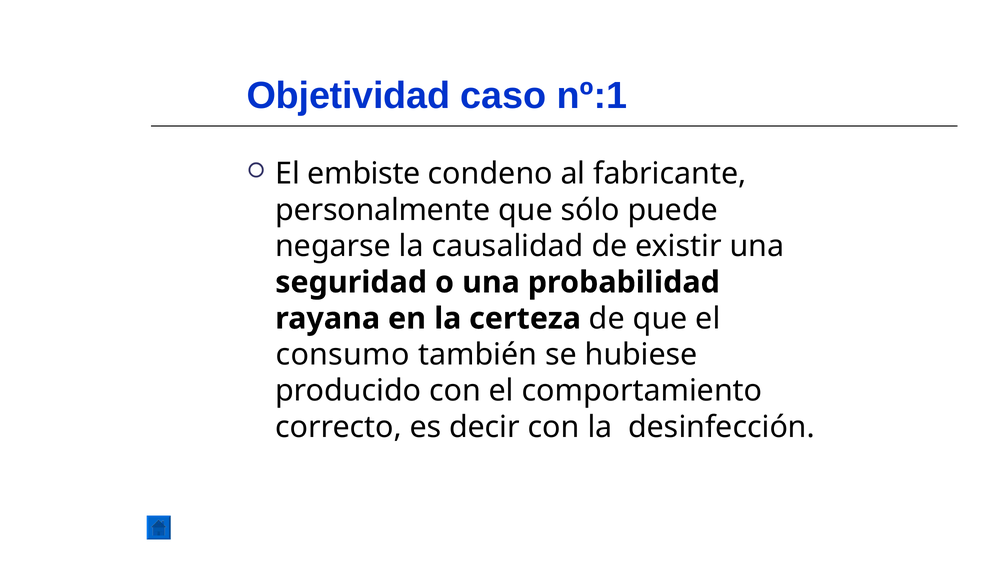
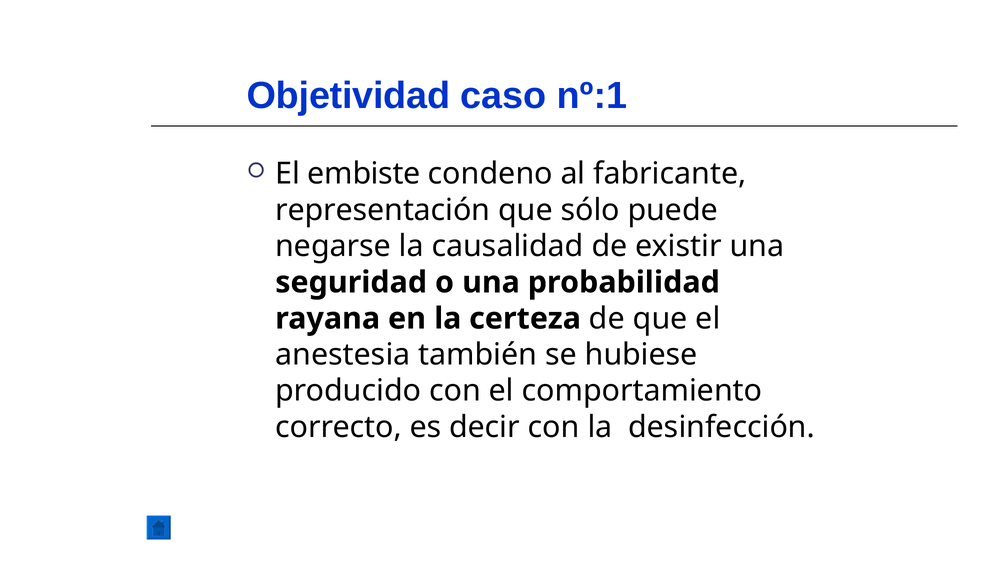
personalmente: personalmente -> representación
consumo: consumo -> anestesia
